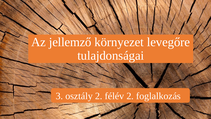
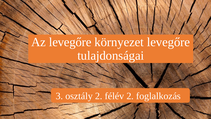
Az jellemző: jellemző -> levegőre
